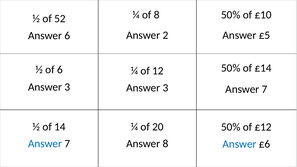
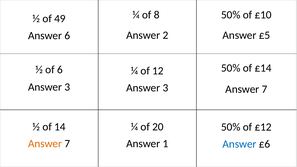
52: 52 -> 49
Answer at (45, 144) colour: blue -> orange
Answer 8: 8 -> 1
